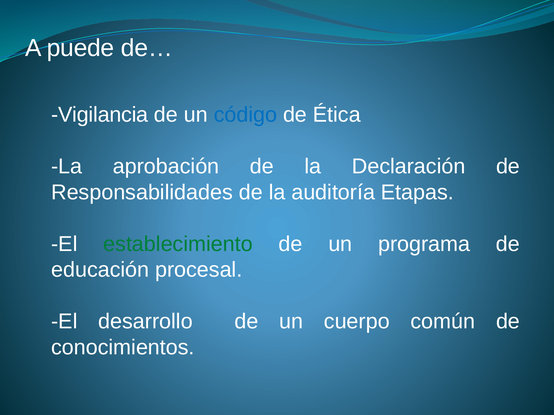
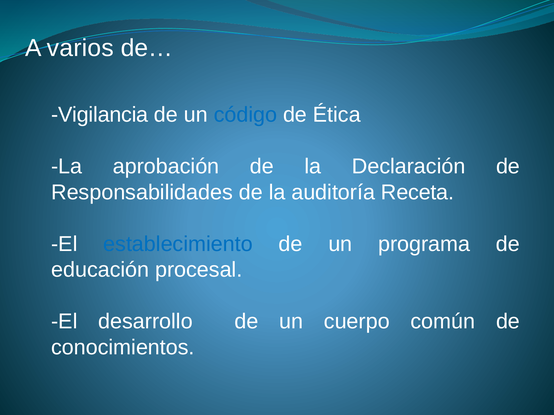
puede: puede -> varios
Etapas: Etapas -> Receta
establecimiento colour: green -> blue
